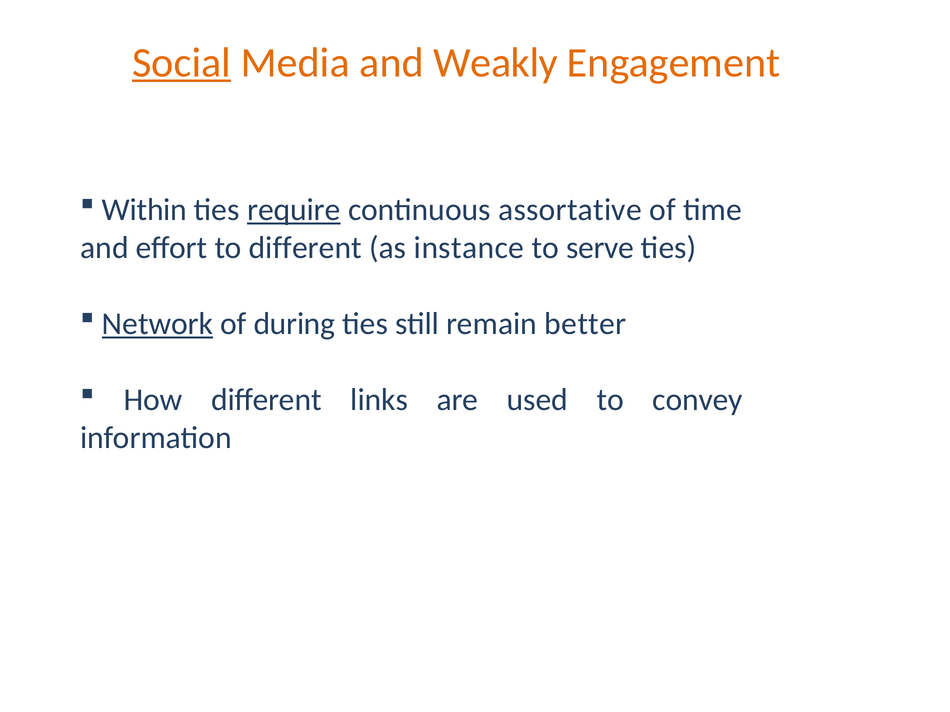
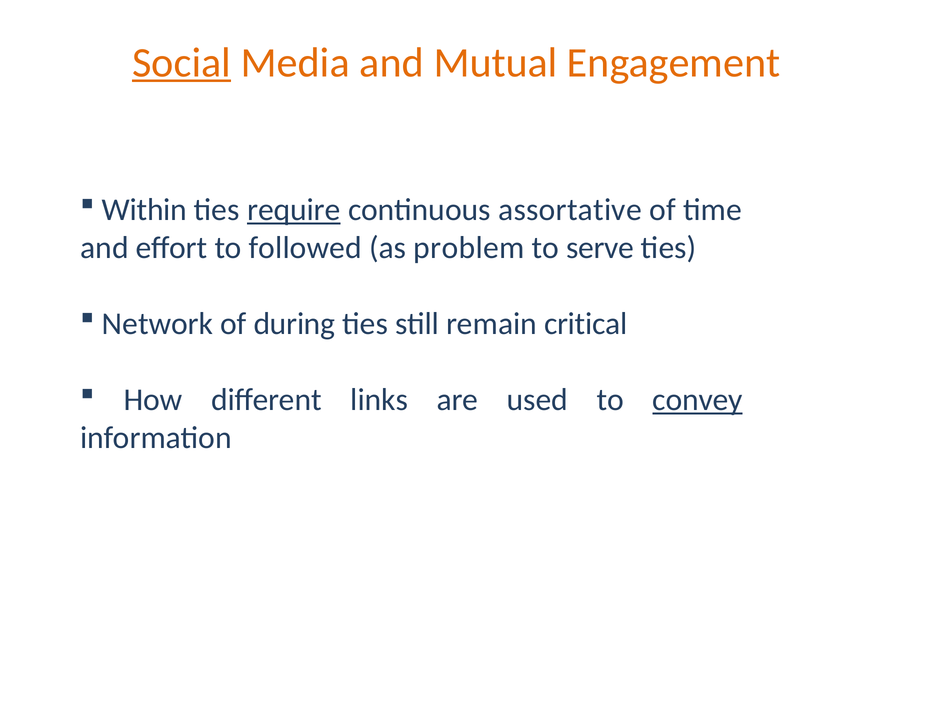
Weakly: Weakly -> Mutual
to different: different -> followed
instance: instance -> problem
Network underline: present -> none
better: better -> critical
convey underline: none -> present
